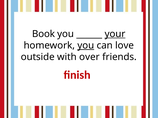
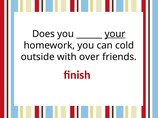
Book: Book -> Does
you at (86, 46) underline: present -> none
love: love -> cold
